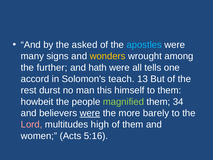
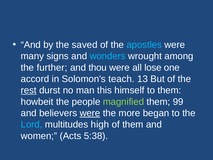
asked: asked -> saved
wonders colour: yellow -> light blue
hath: hath -> thou
tells: tells -> lose
rest underline: none -> present
34: 34 -> 99
barely: barely -> began
Lord colour: pink -> light blue
5:16: 5:16 -> 5:38
